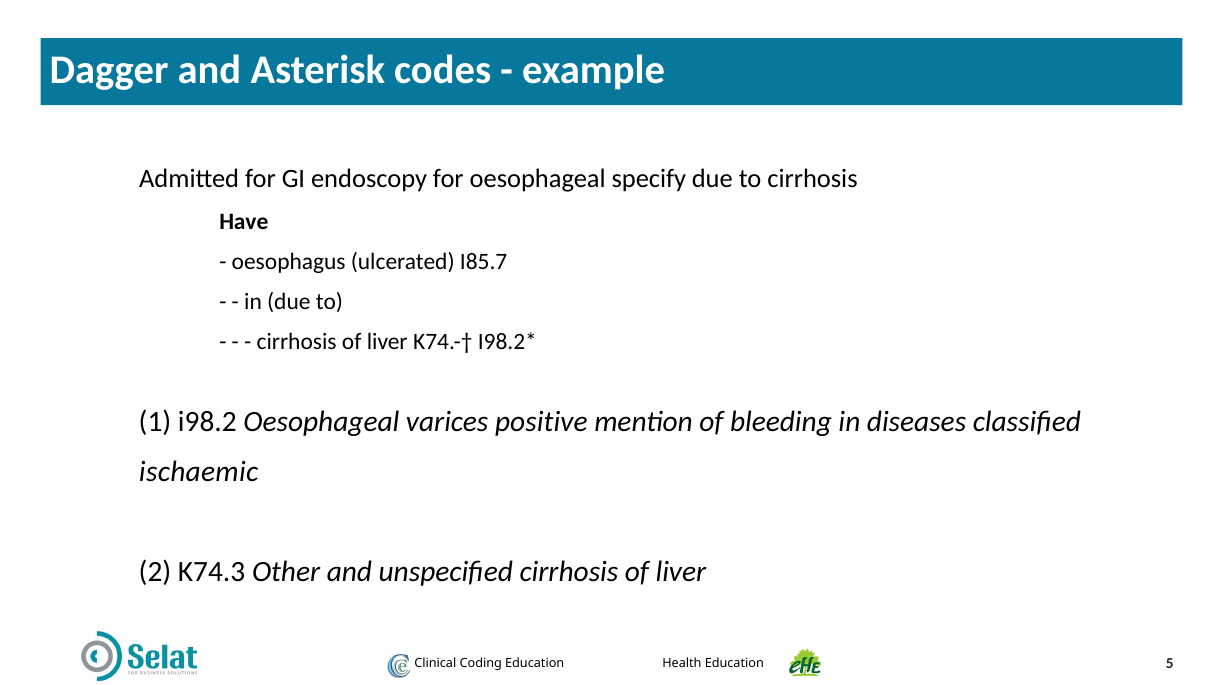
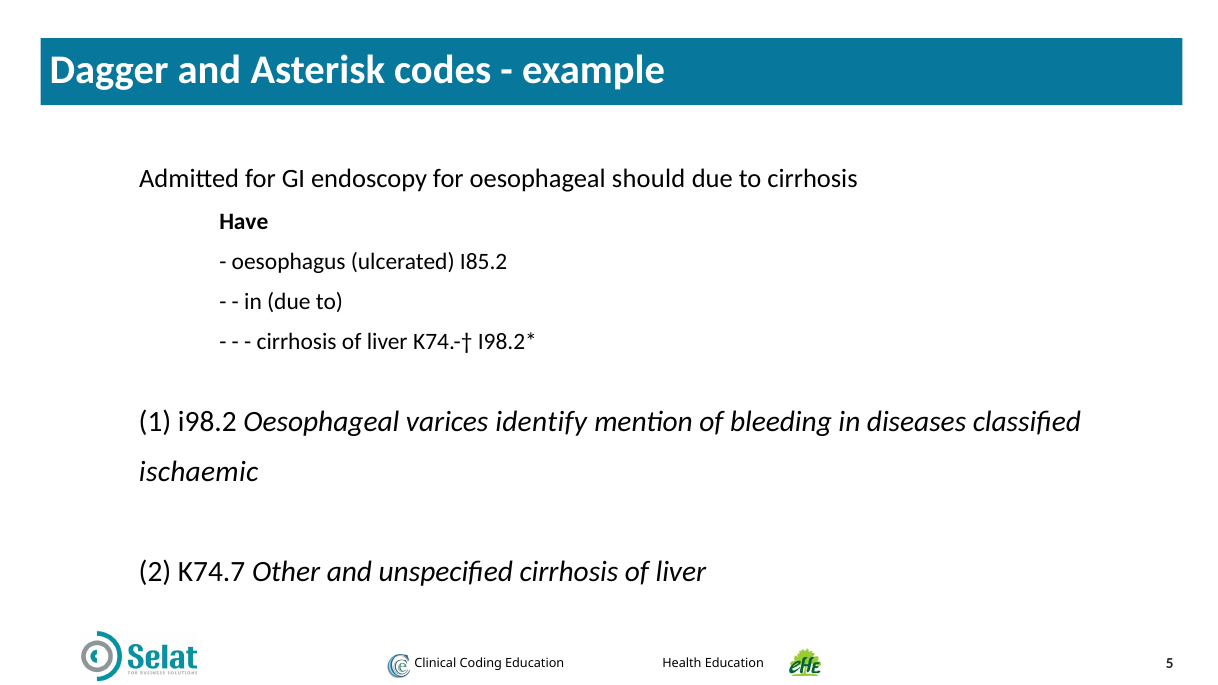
specify: specify -> should
I85.7: I85.7 -> I85.2
positive: positive -> identify
K74.3: K74.3 -> K74.7
